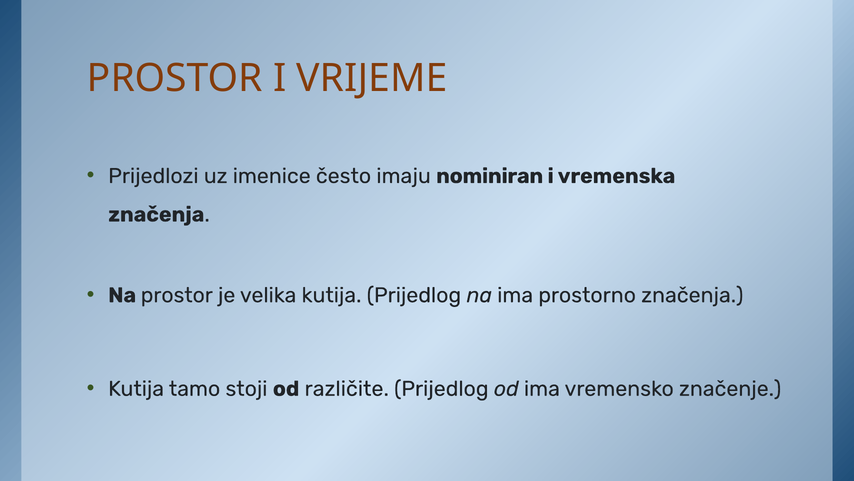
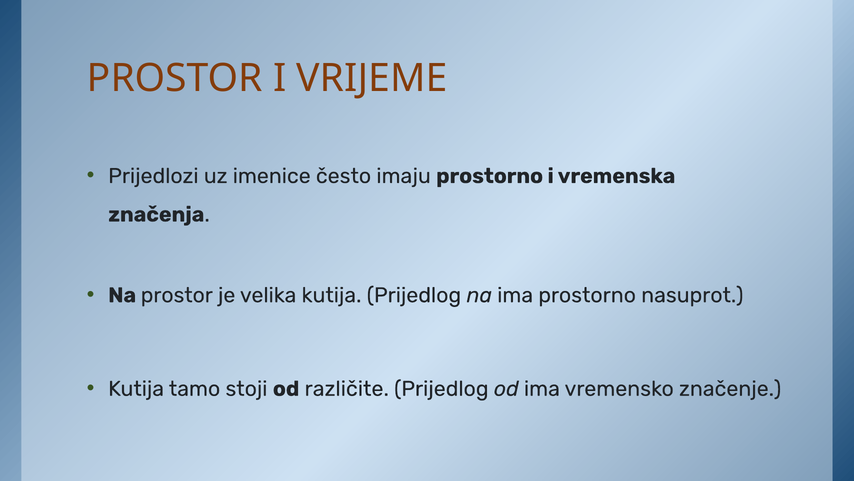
imaju nominiran: nominiran -> prostorno
prostorno značenja: značenja -> nasuprot
